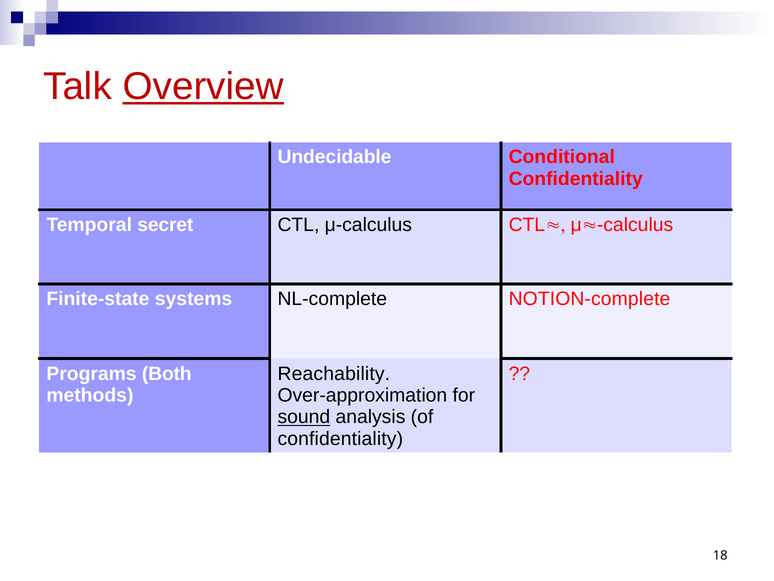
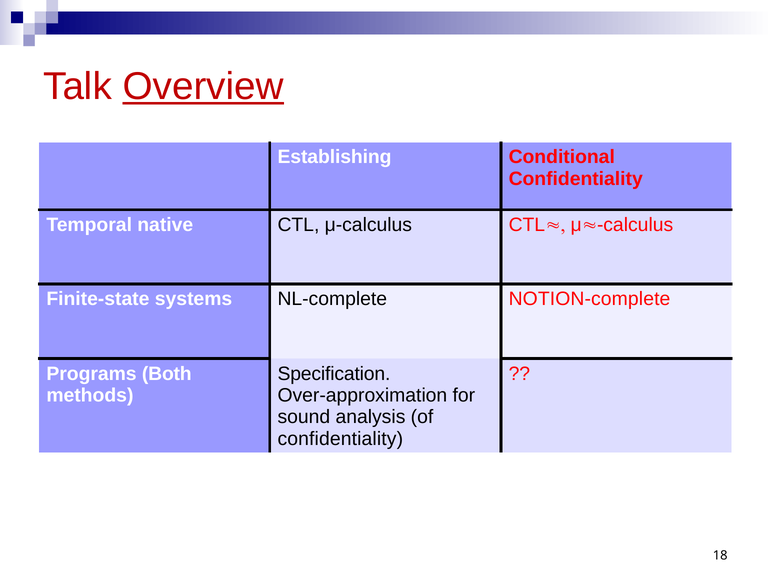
Undecidable: Undecidable -> Establishing
secret: secret -> native
Reachability: Reachability -> Specification
sound underline: present -> none
